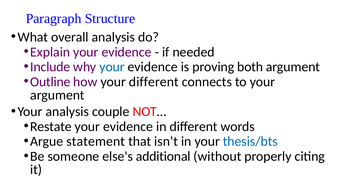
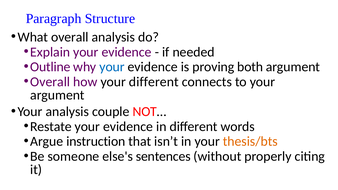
Include: Include -> Outline
Outline at (50, 82): Outline -> Overall
statement: statement -> instruction
thesis/bts colour: blue -> orange
additional: additional -> sentences
